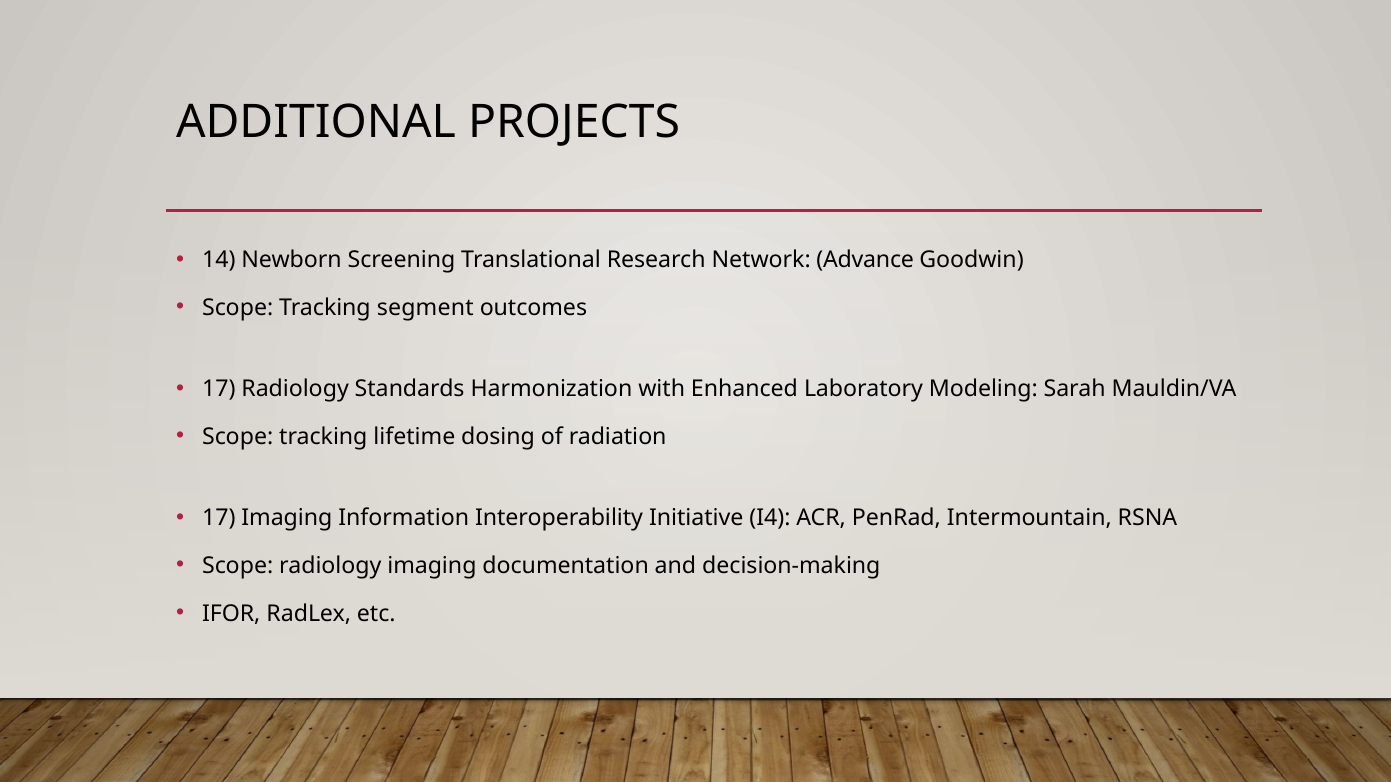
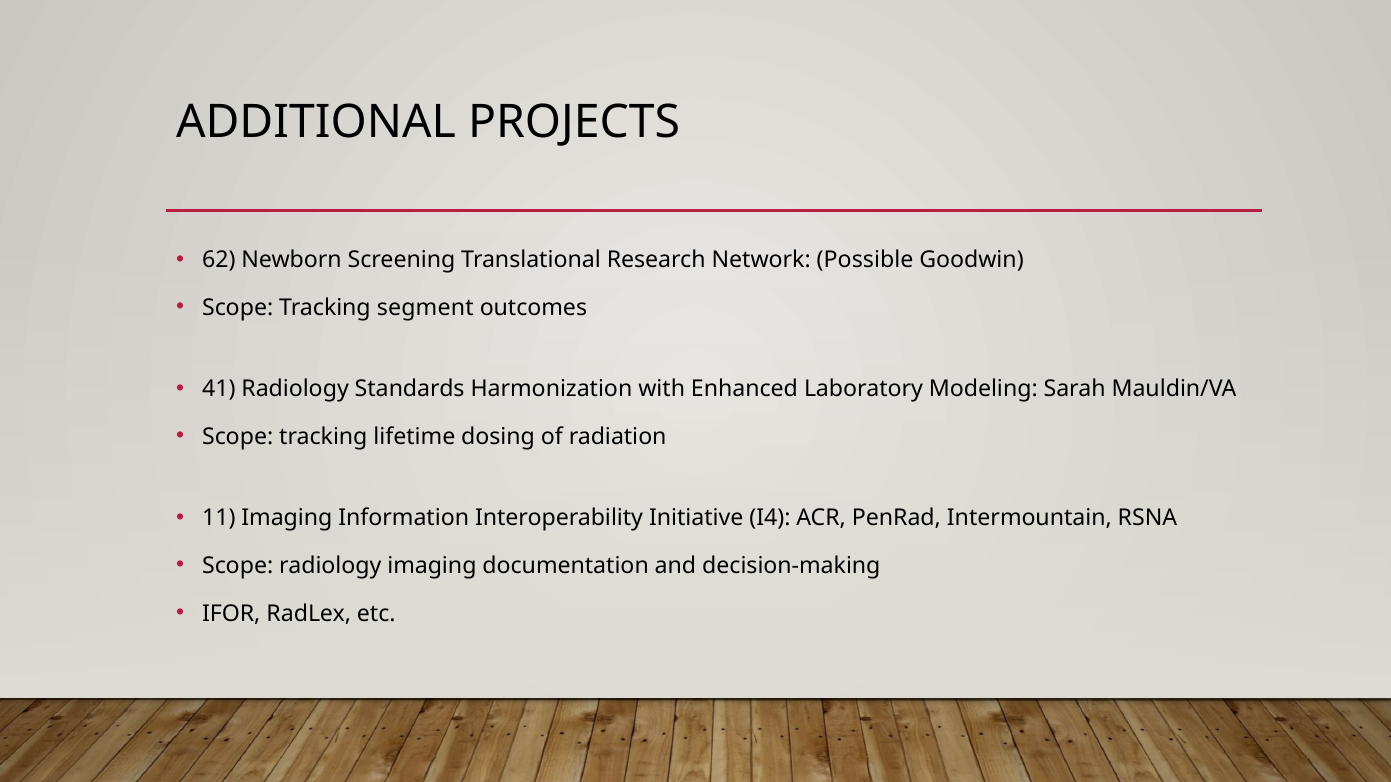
14: 14 -> 62
Advance: Advance -> Possible
17 at (219, 389): 17 -> 41
17 at (219, 518): 17 -> 11
